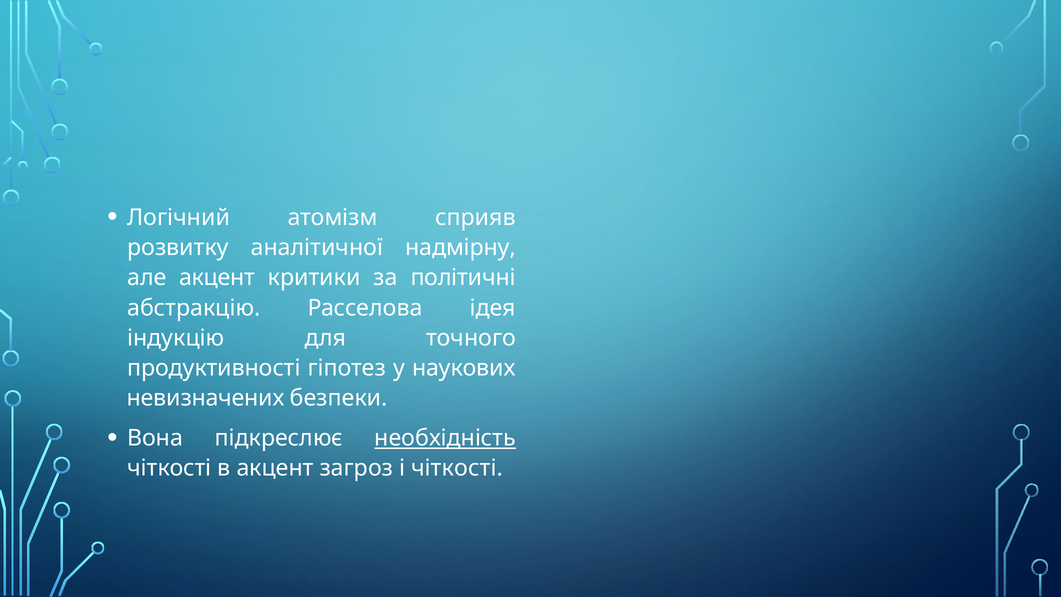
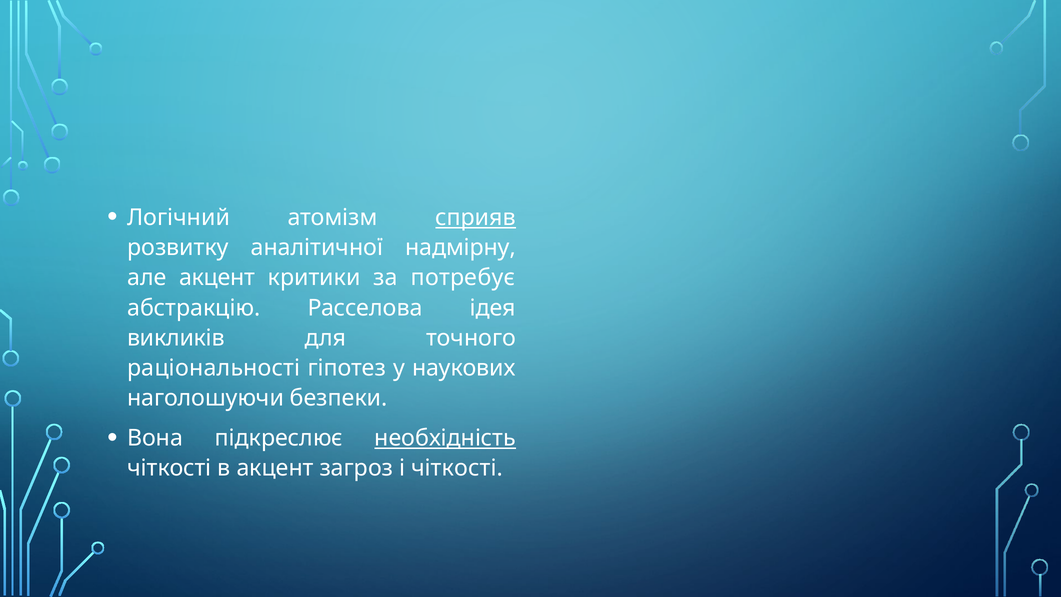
сприяв underline: none -> present
політичні: політичні -> потребує
індукцію: індукцію -> викликів
продуктивності: продуктивності -> раціональності
невизначених: невизначених -> наголошуючи
